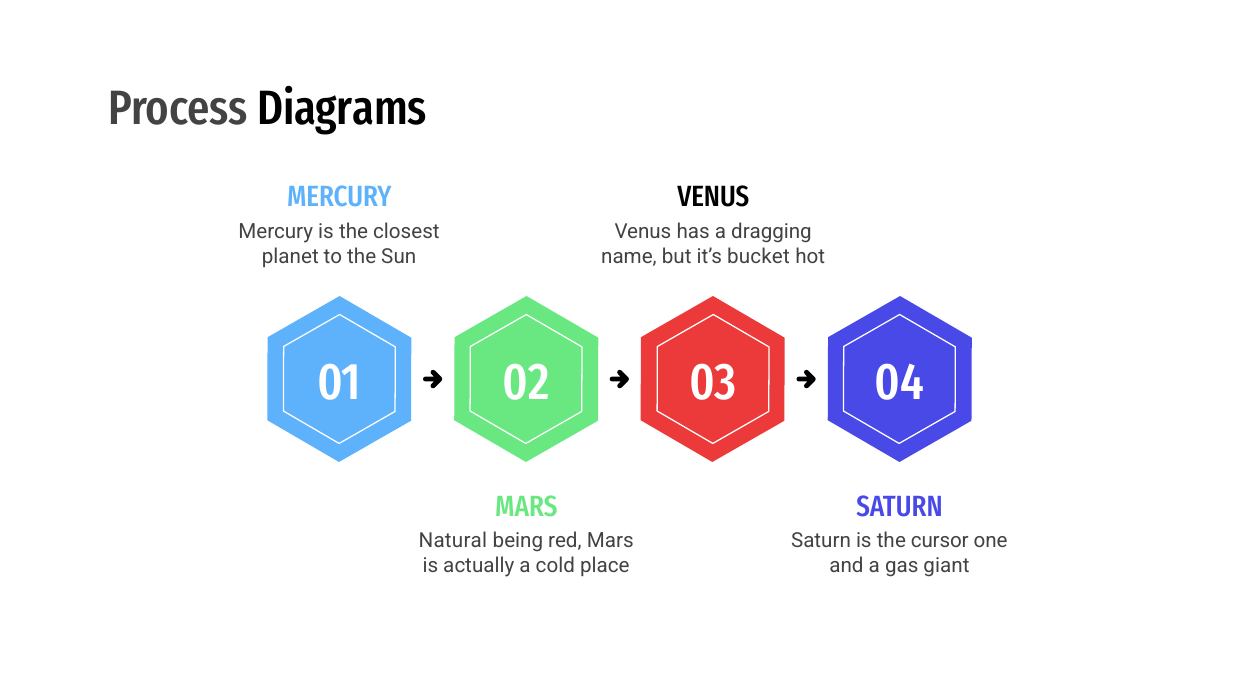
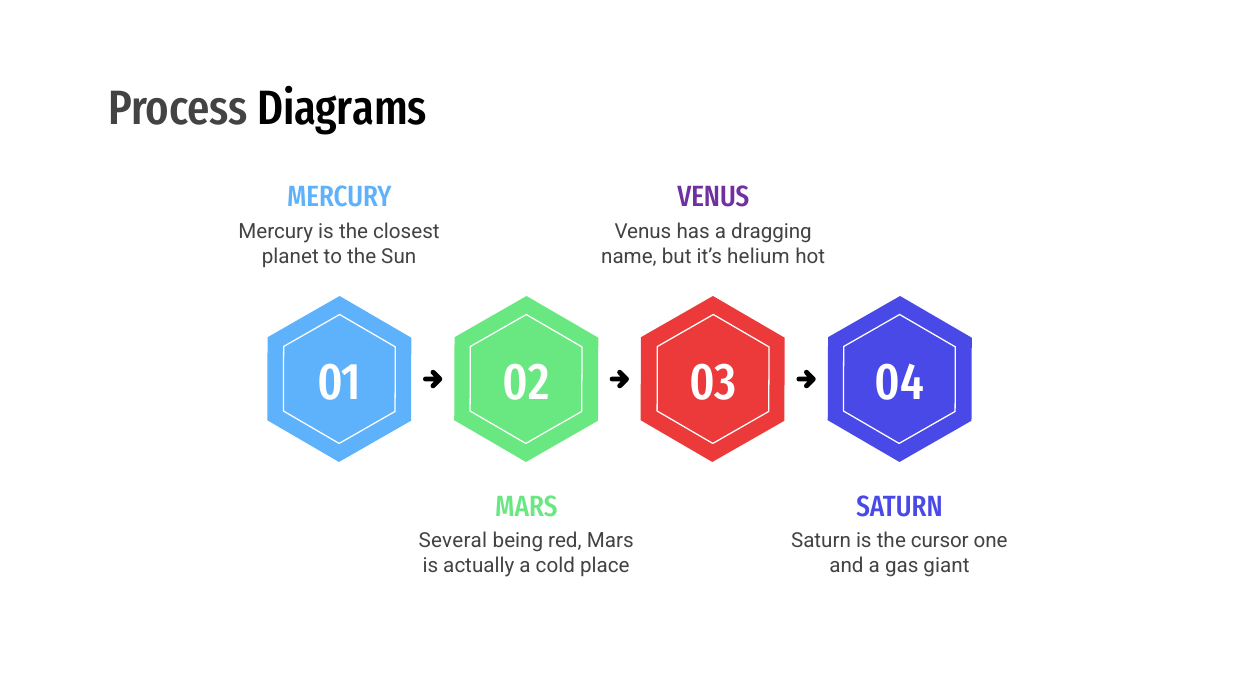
VENUS at (713, 197) colour: black -> purple
bucket: bucket -> helium
Natural: Natural -> Several
